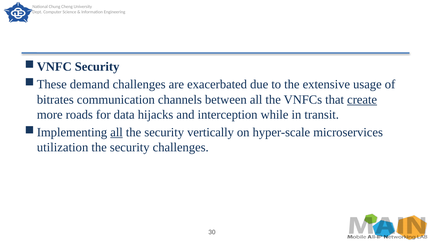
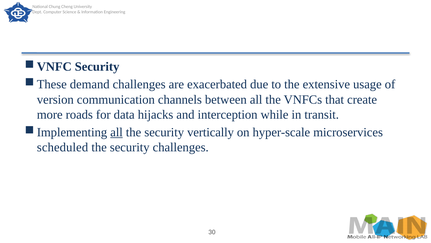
bitrates: bitrates -> version
create underline: present -> none
utilization: utilization -> scheduled
